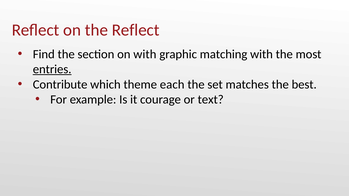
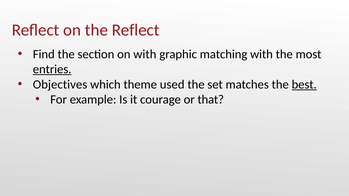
Contribute: Contribute -> Objectives
each: each -> used
best underline: none -> present
text: text -> that
